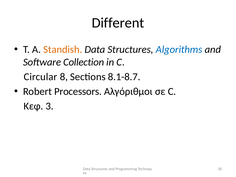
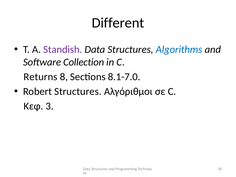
Standish colour: orange -> purple
Circular: Circular -> Returns
8.1-8.7: 8.1-8.7 -> 8.1-7.0
Robert Processors: Processors -> Structures
